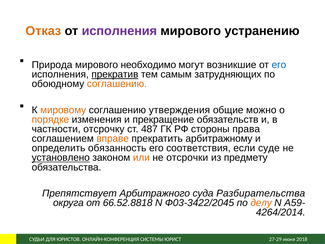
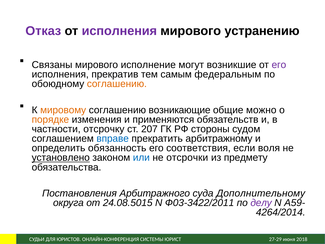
Отказ colour: orange -> purple
Природа: Природа -> Связаны
необходимо: необходимо -> исполнение
его at (279, 65) colour: blue -> purple
прекратив underline: present -> none
затрудняющих: затрудняющих -> федеральным
утверждения: утверждения -> возникающие
прекращение: прекращение -> применяются
487: 487 -> 207
права: права -> судом
вправе colour: orange -> blue
суде: суде -> воля
или colour: orange -> blue
Препятствует: Препятствует -> Постановления
Разбирательства: Разбирательства -> Дополнительному
66.52.8818: 66.52.8818 -> 24.08.5015
Ф03-3422/2045: Ф03-3422/2045 -> Ф03-3422/2011
делу colour: orange -> purple
